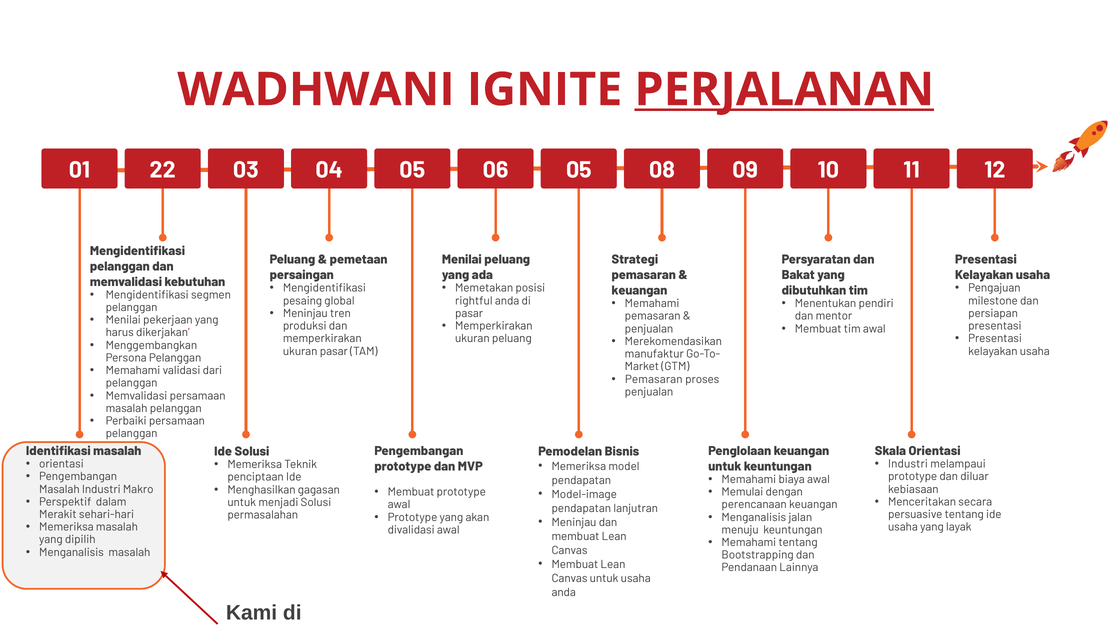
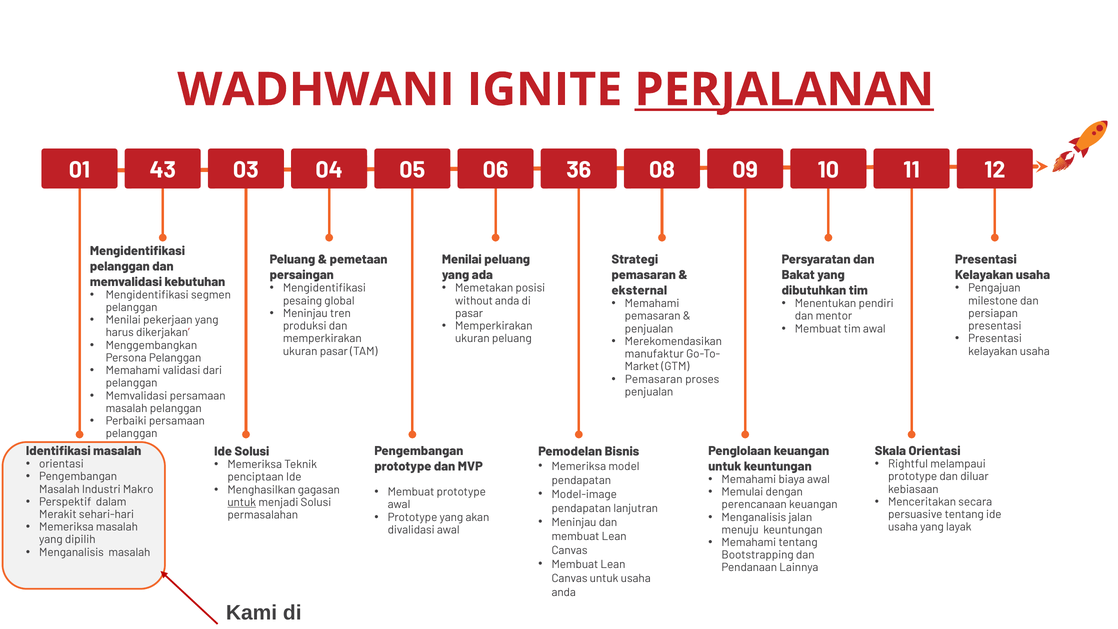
22: 22 -> 43
06 05: 05 -> 36
keuangan at (639, 290): keuangan -> eksternal
rightful: rightful -> without
Industri at (908, 464): Industri -> Rightful
untuk at (242, 502) underline: none -> present
